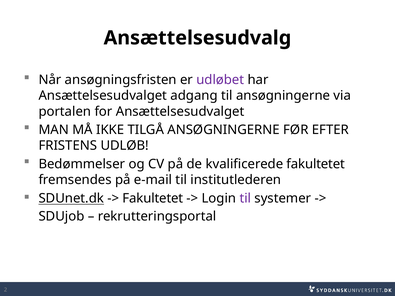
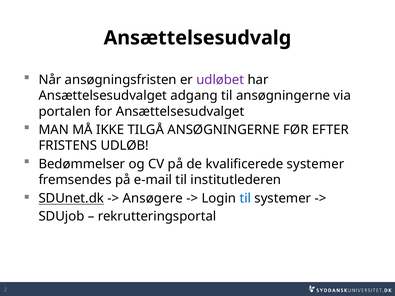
kvalificerede fakultetet: fakultetet -> systemer
Fakultetet at (153, 198): Fakultetet -> Ansøgere
til at (245, 198) colour: purple -> blue
